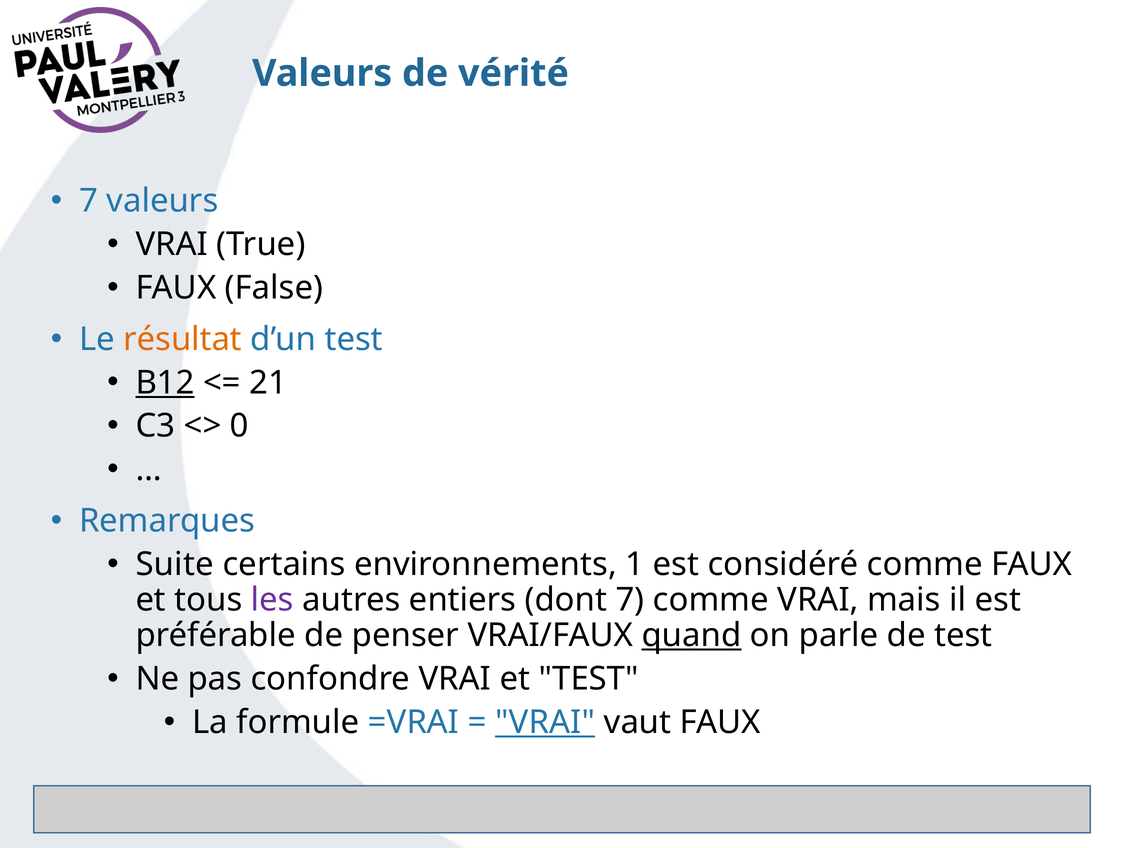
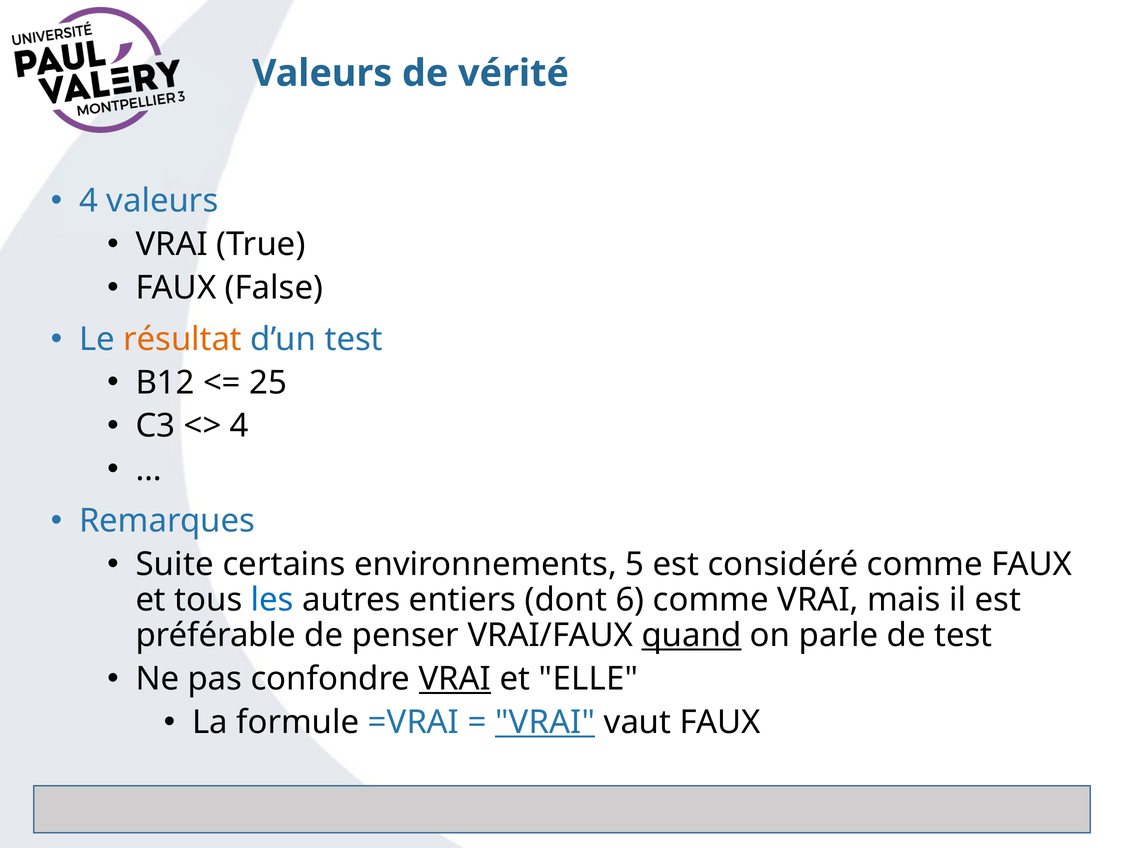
7 at (88, 201): 7 -> 4
B12 underline: present -> none
21: 21 -> 25
0 at (239, 426): 0 -> 4
1: 1 -> 5
les colour: purple -> blue
dont 7: 7 -> 6
VRAI at (455, 679) underline: none -> present
et TEST: TEST -> ELLE
